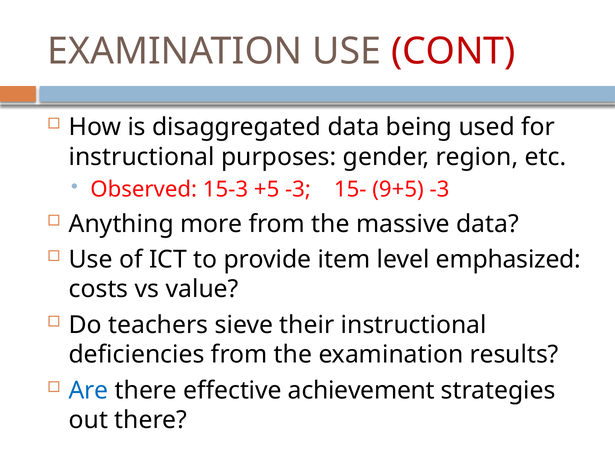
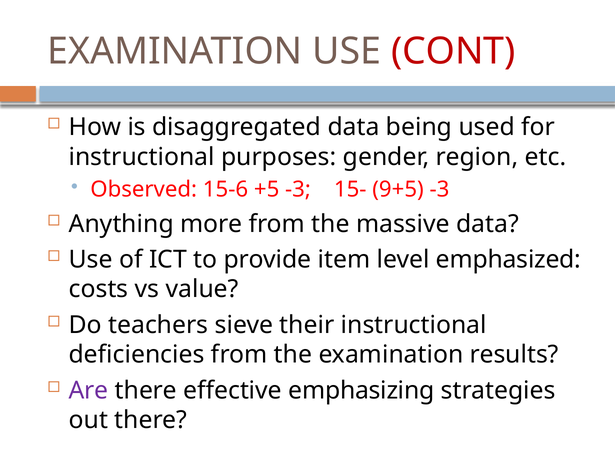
15-3: 15-3 -> 15-6
Are colour: blue -> purple
achievement: achievement -> emphasizing
